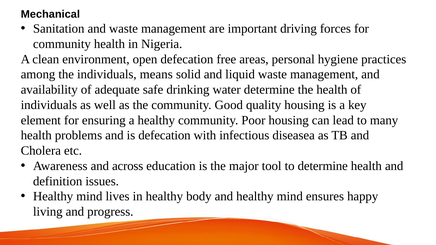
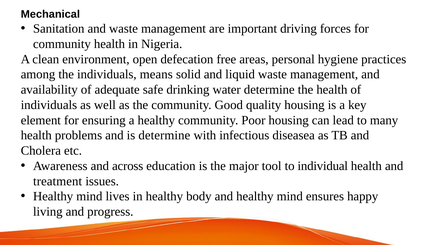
is defecation: defecation -> determine
to determine: determine -> individual
definition: definition -> treatment
